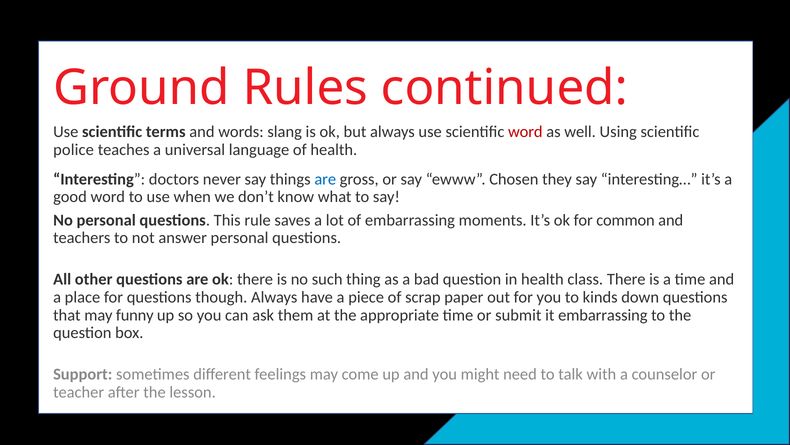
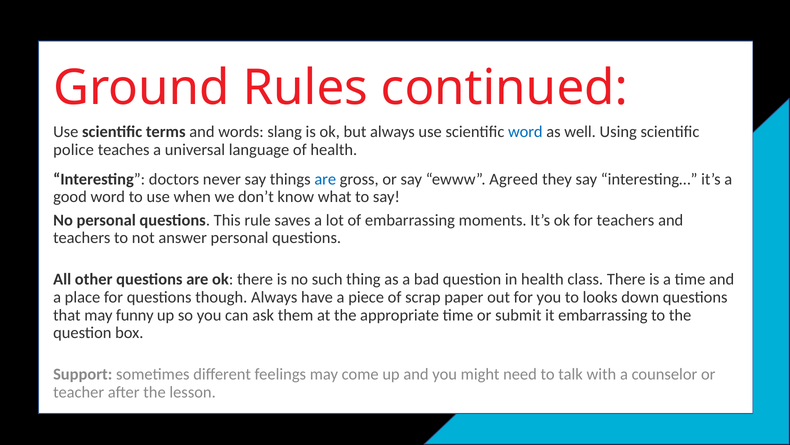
word at (525, 132) colour: red -> blue
Chosen: Chosen -> Agreed
for common: common -> teachers
kinds: kinds -> looks
